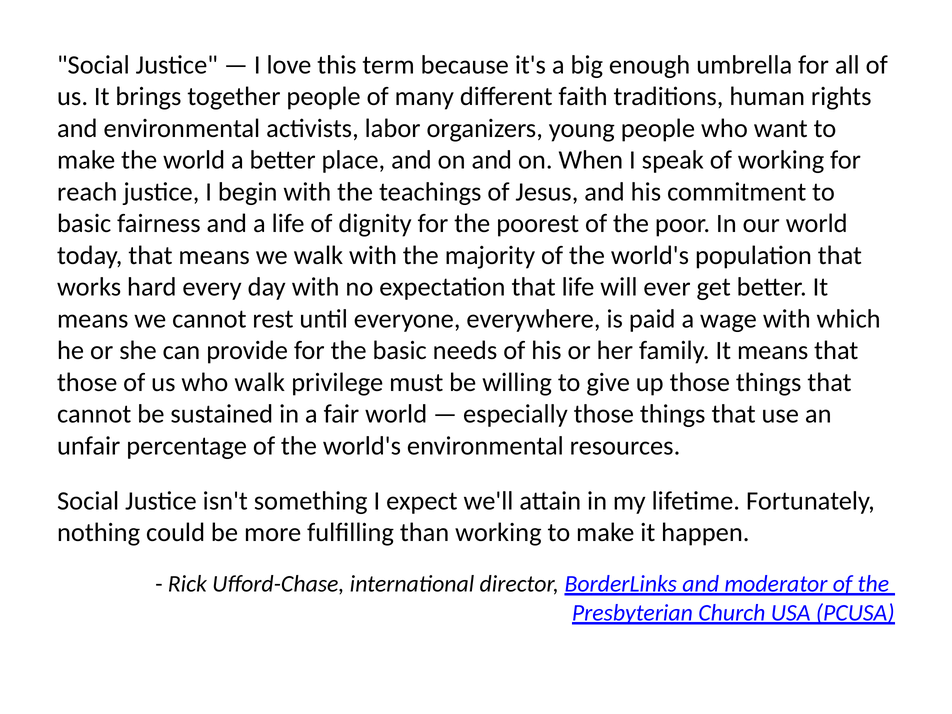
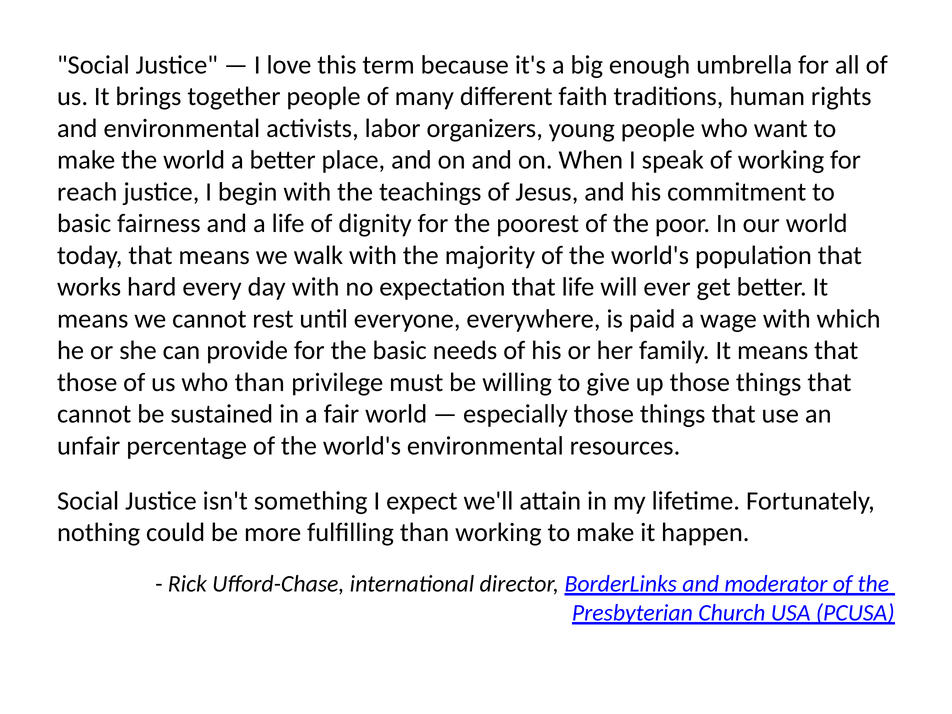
who walk: walk -> than
